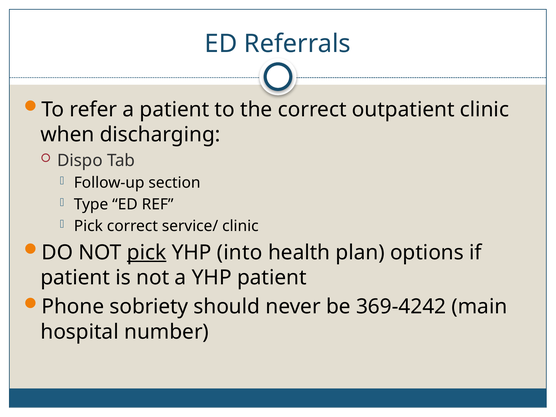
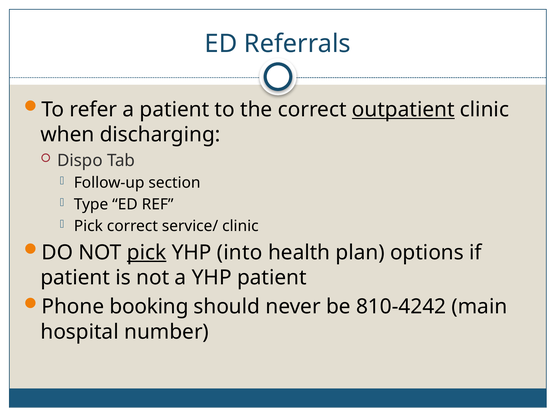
outpatient underline: none -> present
sobriety: sobriety -> booking
369-4242: 369-4242 -> 810-4242
